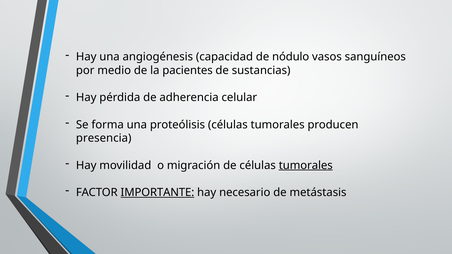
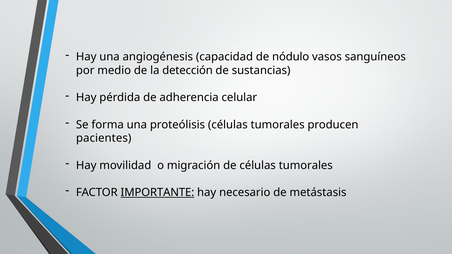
pacientes: pacientes -> detección
presencia: presencia -> pacientes
tumorales at (306, 165) underline: present -> none
